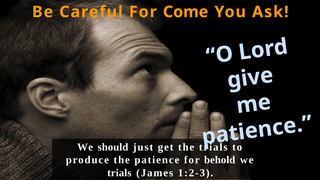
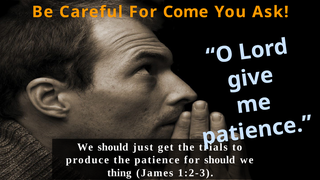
for behold: behold -> should
trials at (119, 173): trials -> thing
